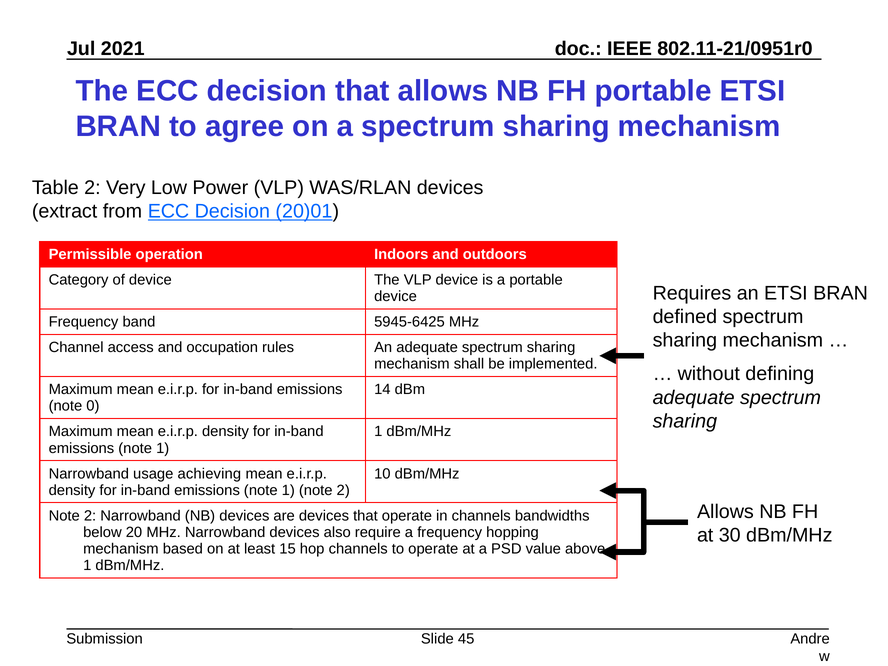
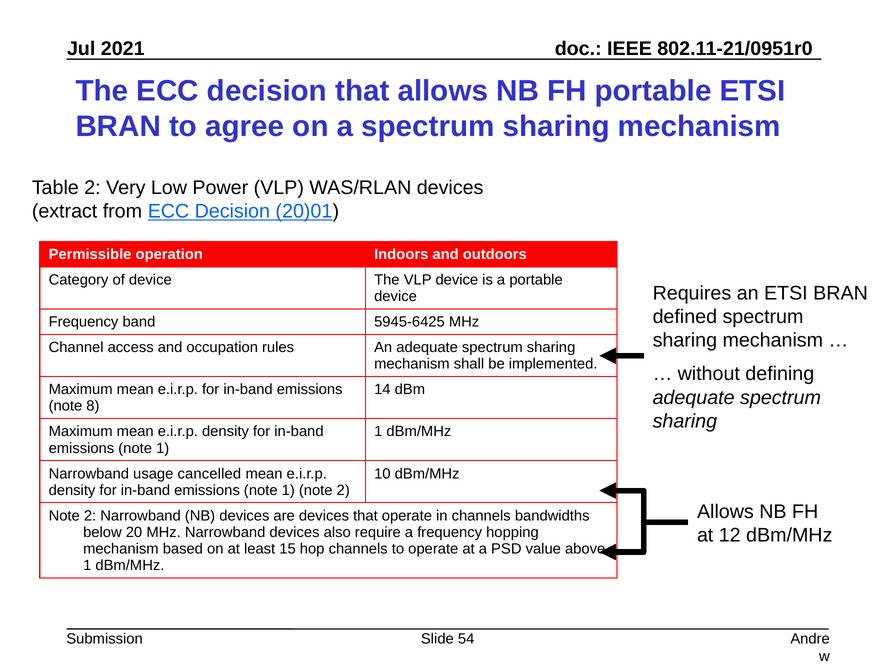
0: 0 -> 8
achieving: achieving -> cancelled
30: 30 -> 12
45: 45 -> 54
